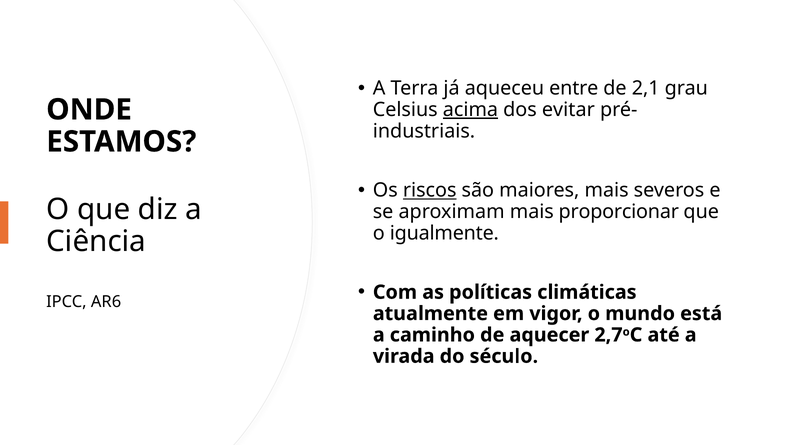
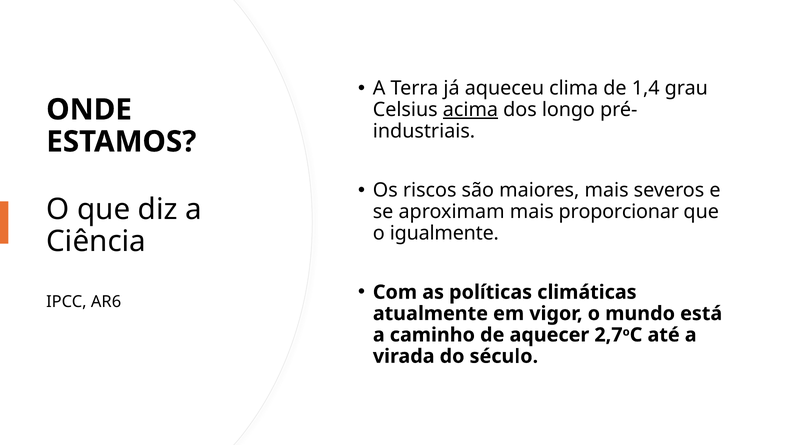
entre: entre -> clima
2,1: 2,1 -> 1,4
evitar: evitar -> longo
riscos underline: present -> none
